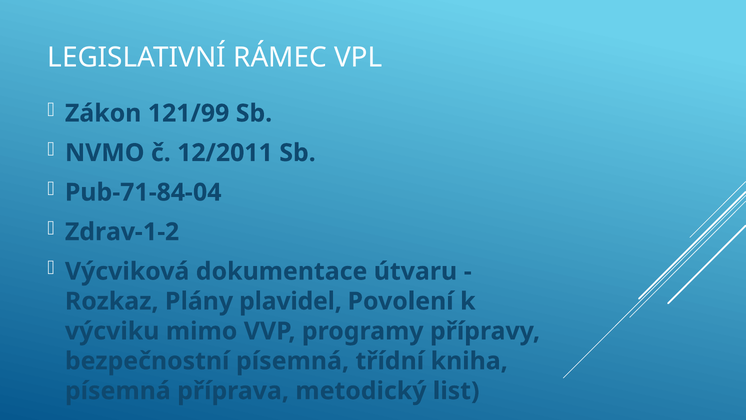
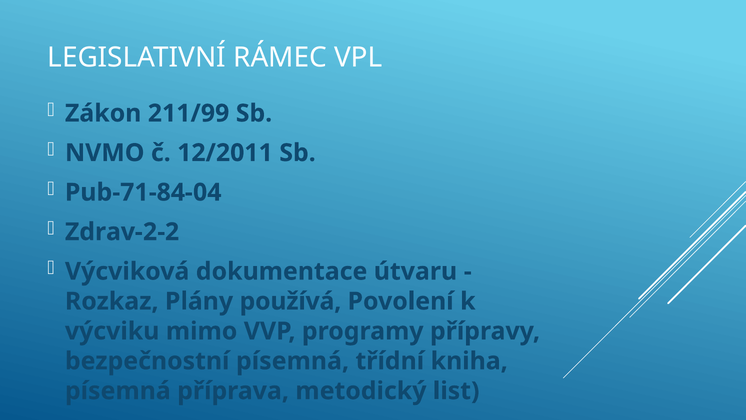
121/99: 121/99 -> 211/99
Zdrav-1-2: Zdrav-1-2 -> Zdrav-2-2
plavidel: plavidel -> používá
